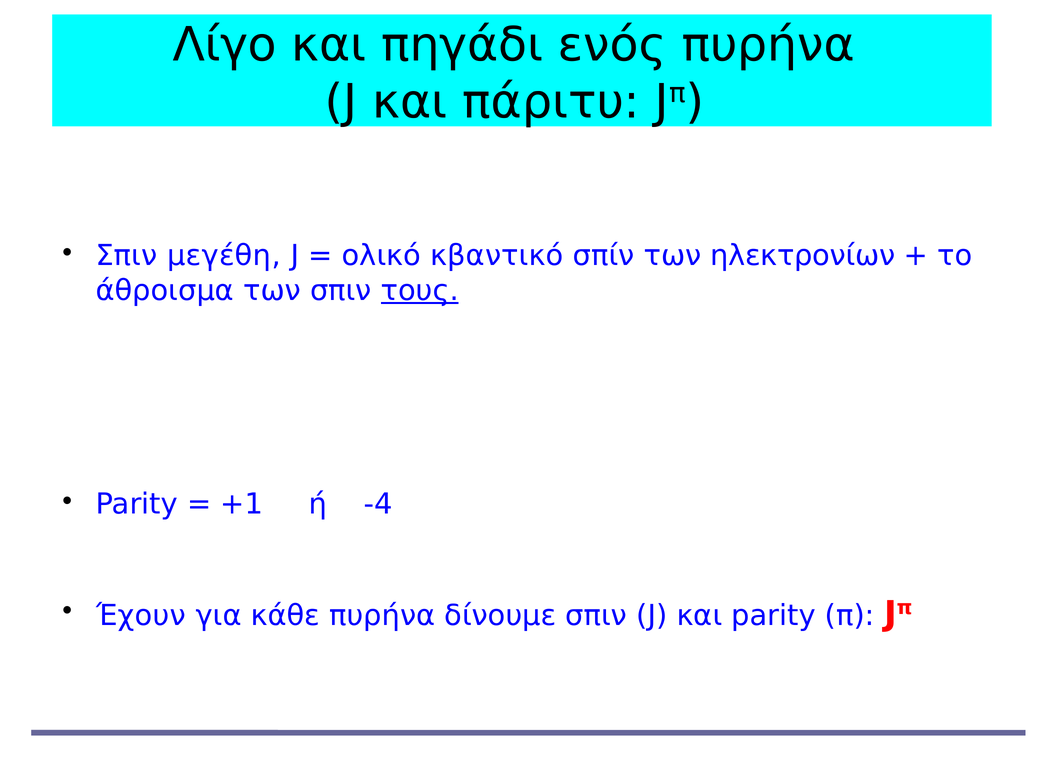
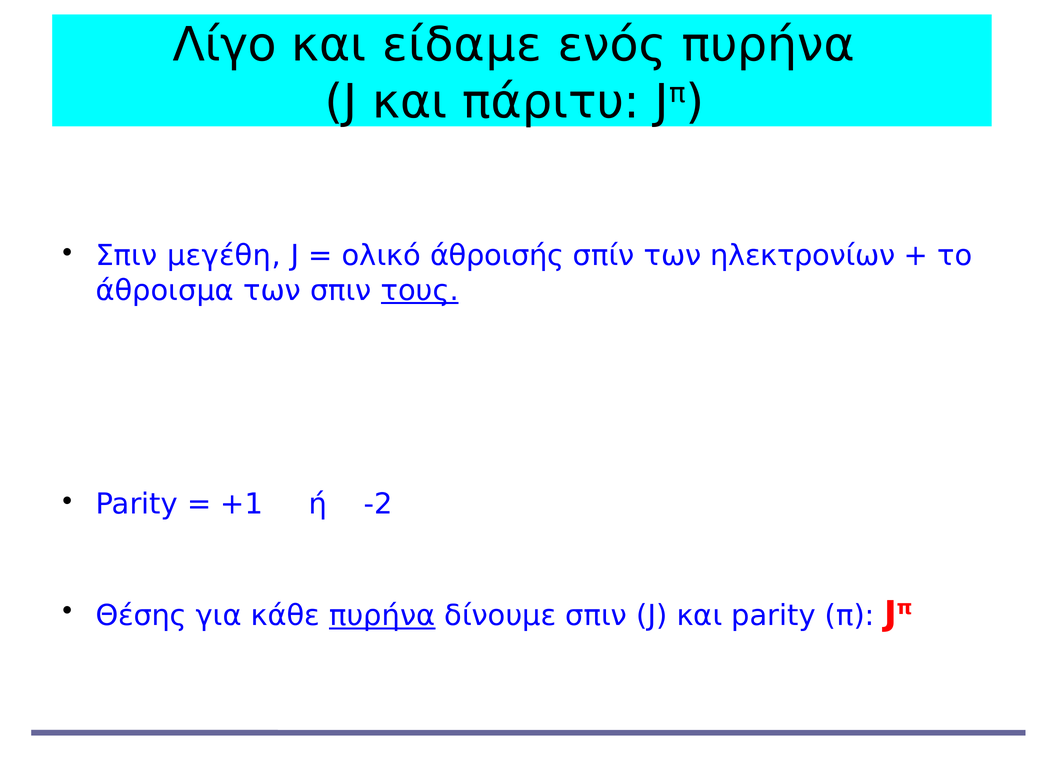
πηγάδι: πηγάδι -> είδαμε
κβαντικό: κβαντικό -> άθροισής
-4: -4 -> -2
Έχουν: Έχουν -> Θέσης
πυρήνα at (382, 616) underline: none -> present
